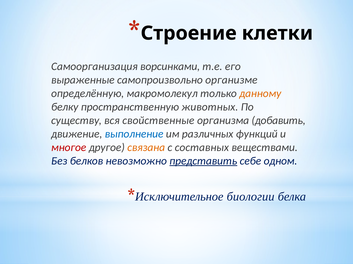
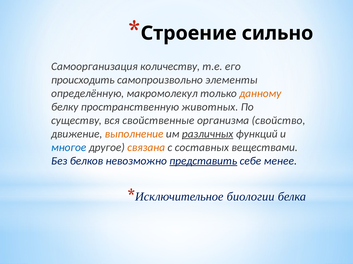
клетки: клетки -> сильно
ворсинками: ворсинками -> количеству
выраженные: выраженные -> происходить
организме: организме -> элементы
добавить: добавить -> свойство
выполнение colour: blue -> orange
различных underline: none -> present
многое colour: red -> blue
одном: одном -> менее
